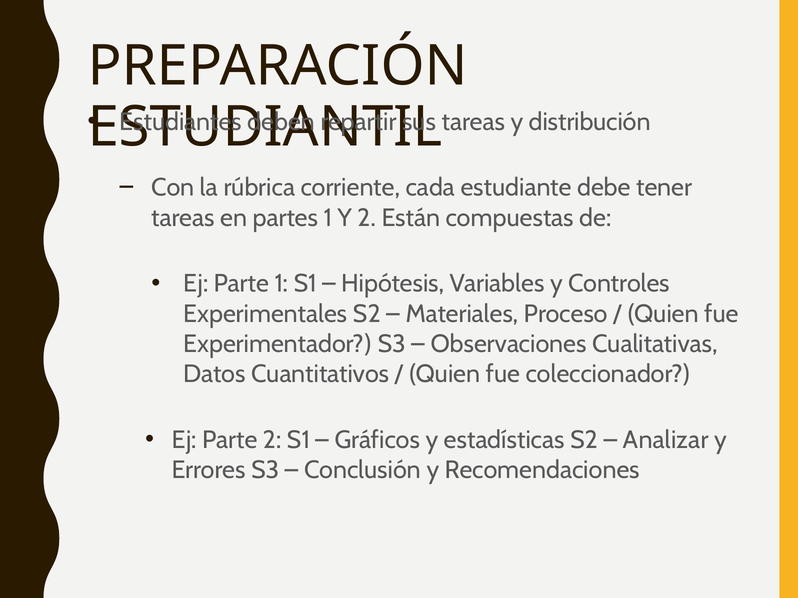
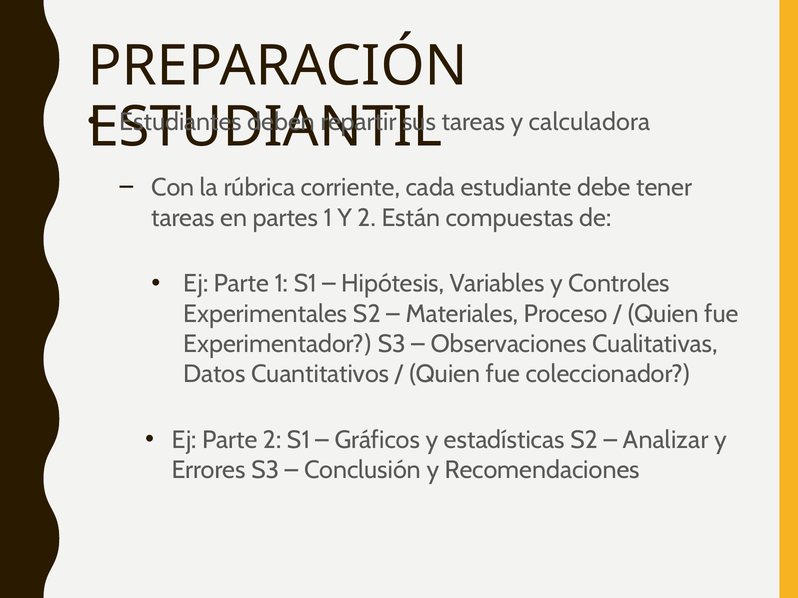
distribución: distribución -> calculadora
